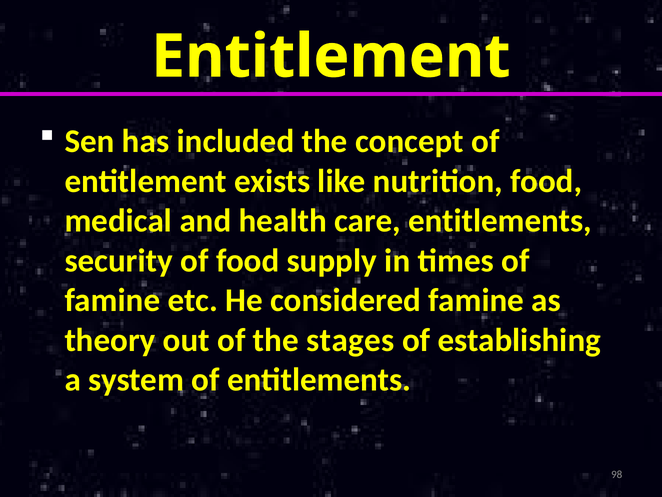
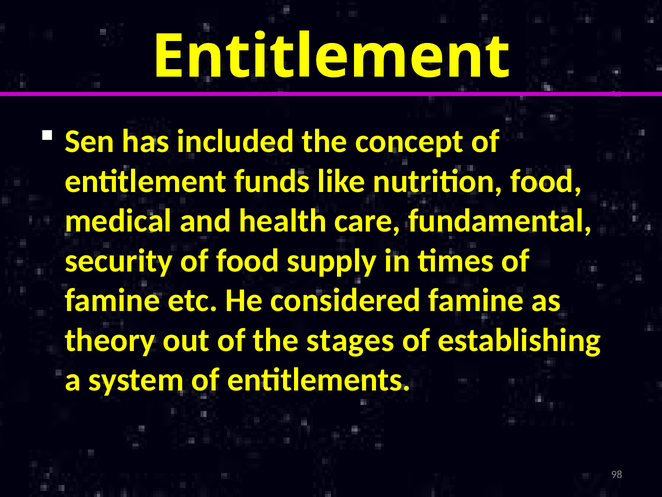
exists: exists -> funds
care entitlements: entitlements -> fundamental
